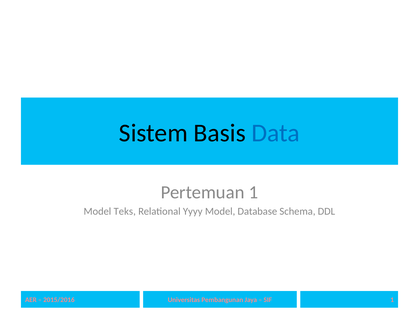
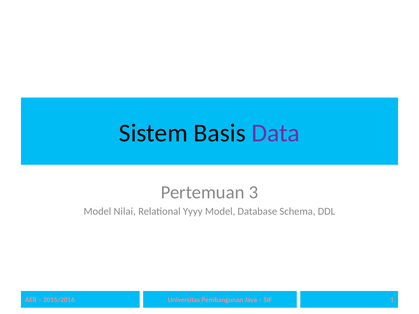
Data colour: blue -> purple
Pertemuan 1: 1 -> 3
Teks: Teks -> Nilai
